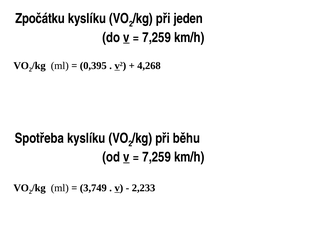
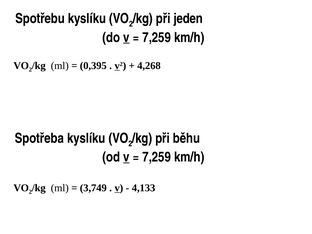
Zpočátku: Zpočátku -> Spotřebu
2,233: 2,233 -> 4,133
